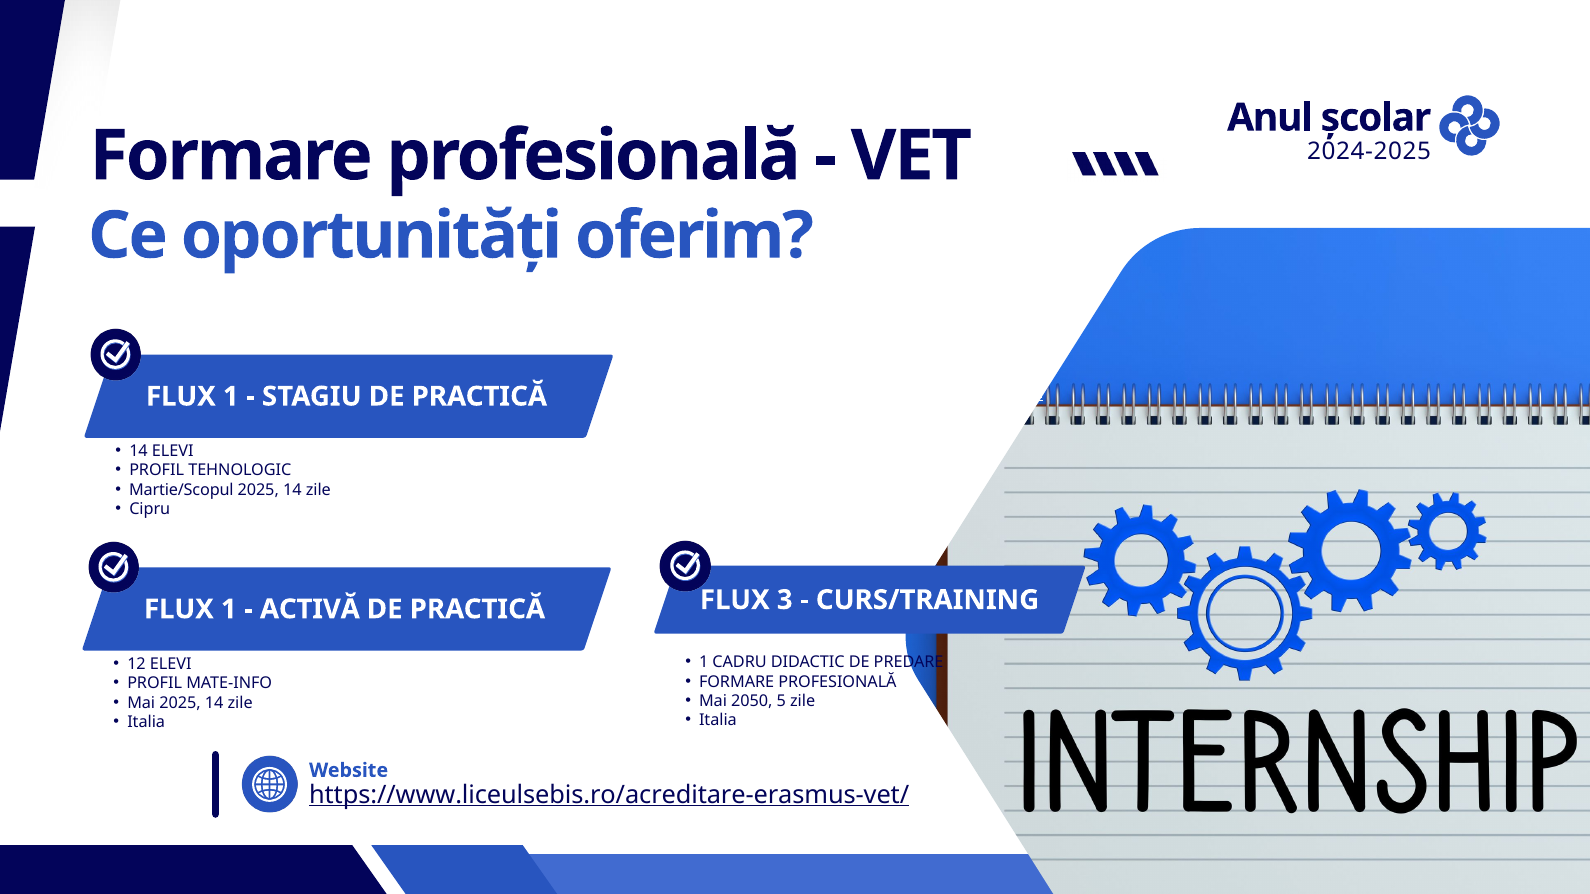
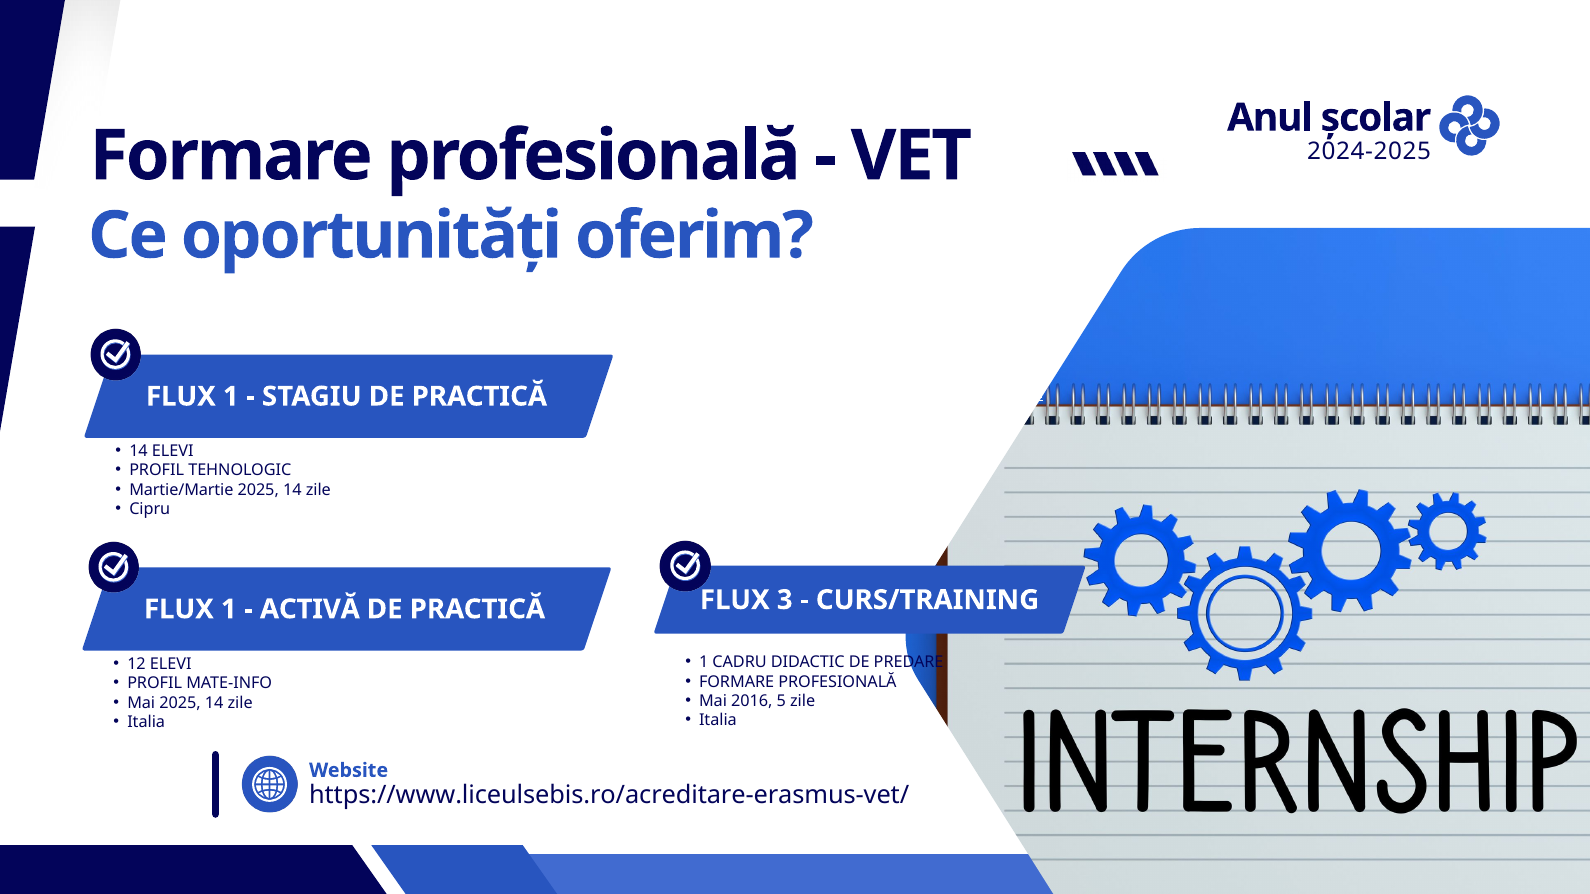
Martie/Scopul: Martie/Scopul -> Martie/Martie
2050: 2050 -> 2016
https://www.liceulsebis.ro/acreditare-erasmus-vet/ underline: present -> none
